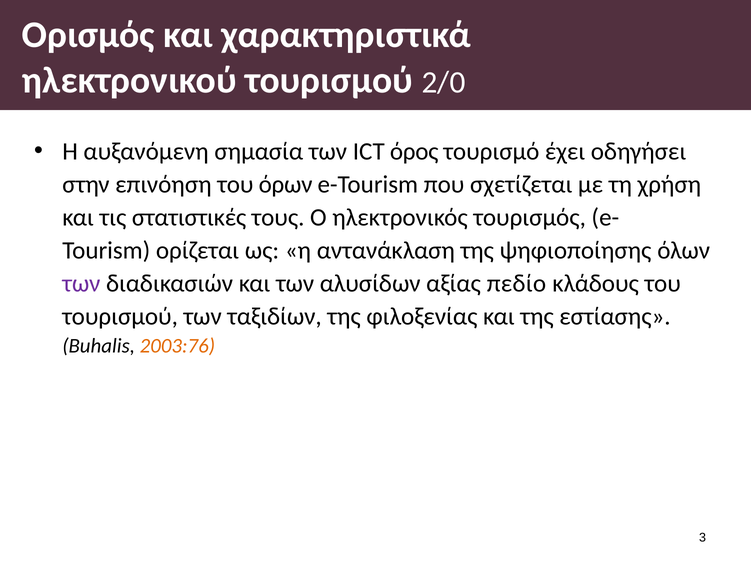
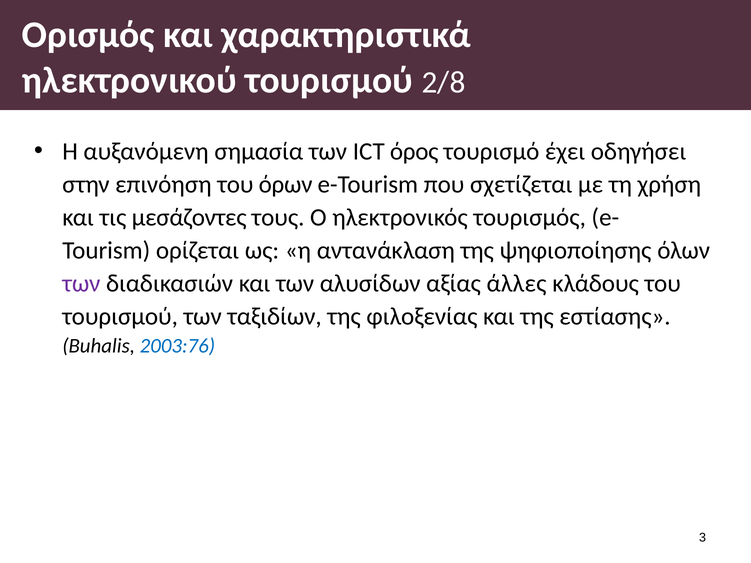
2/0: 2/0 -> 2/8
στατιστικές: στατιστικές -> μεσάζοντες
πεδίο: πεδίο -> άλλες
2003:76 colour: orange -> blue
